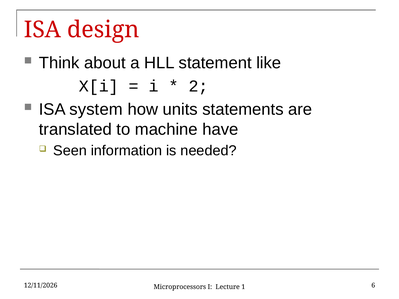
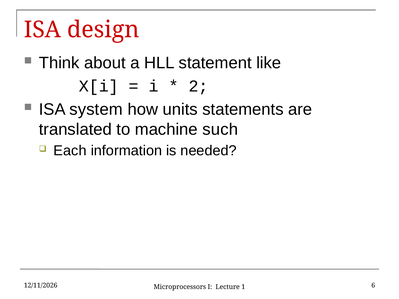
have: have -> such
Seen: Seen -> Each
